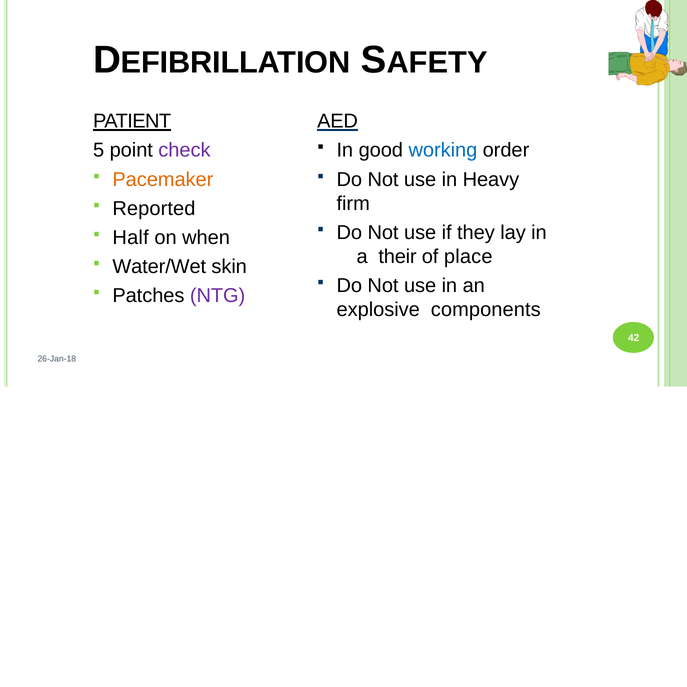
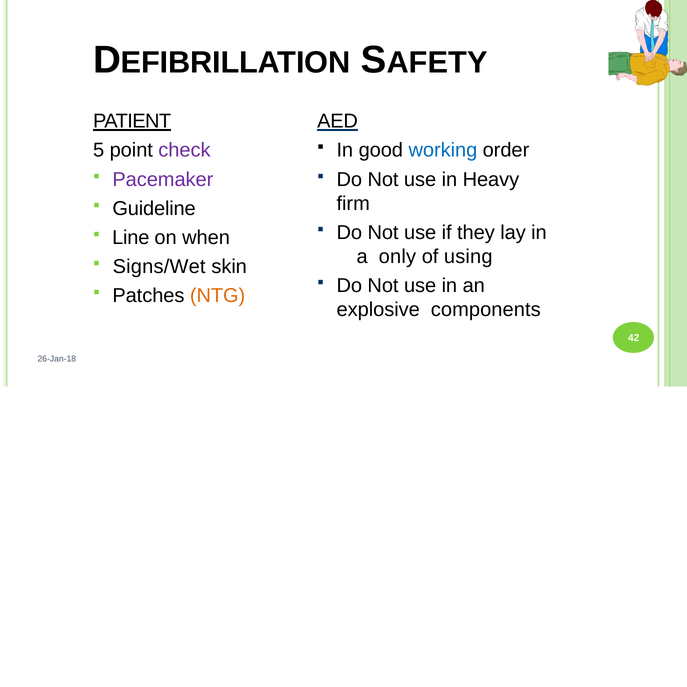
Pacemaker colour: orange -> purple
Reported: Reported -> Guideline
Half: Half -> Line
their: their -> only
place: place -> using
Water/Wet: Water/Wet -> Signs/Wet
NTG colour: purple -> orange
